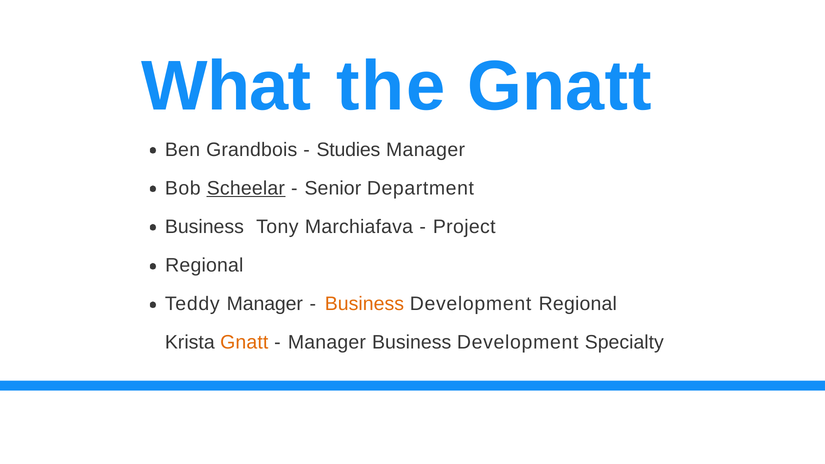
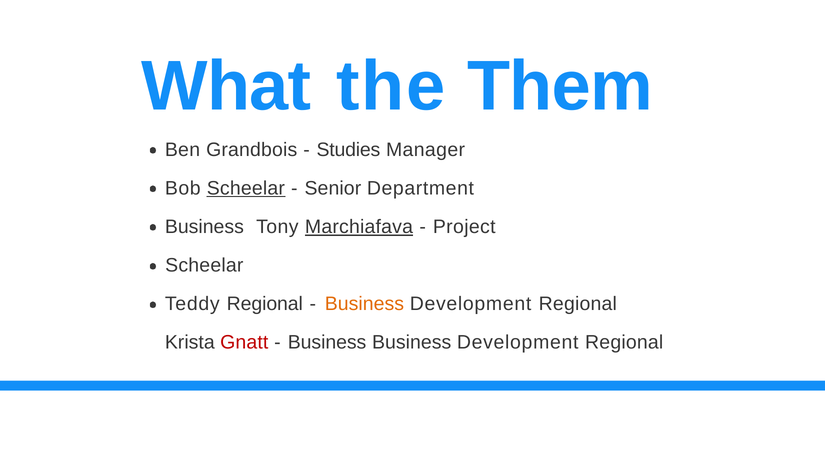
the Gnatt: Gnatt -> Them
Marchiafava underline: none -> present
Regional at (204, 265): Regional -> Scheelar
Teddy Manager: Manager -> Regional
Gnatt at (244, 343) colour: orange -> red
Manager at (327, 343): Manager -> Business
Specialty at (624, 343): Specialty -> Regional
